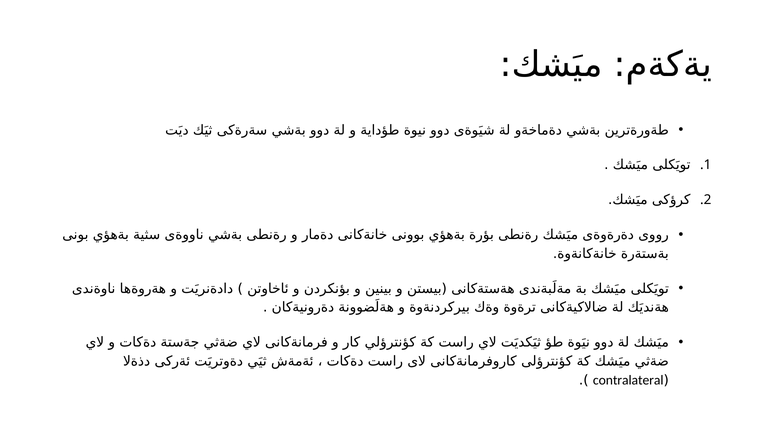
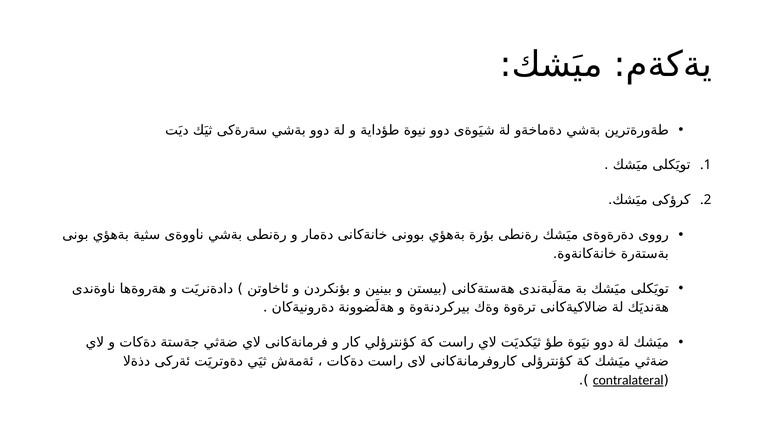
contralateral underline: none -> present
